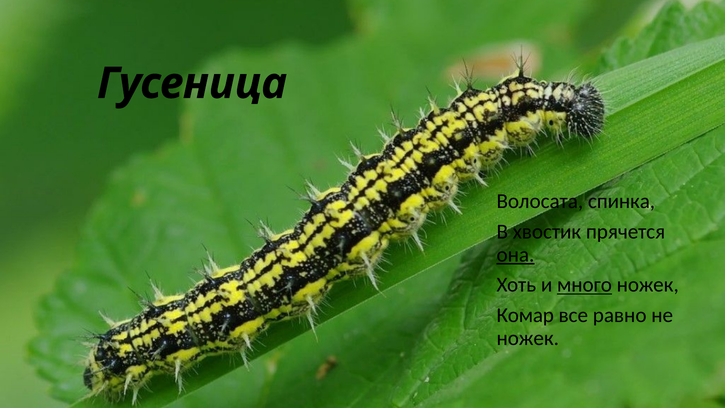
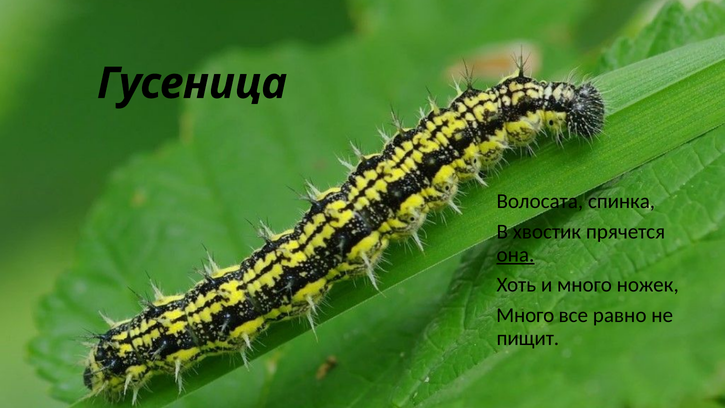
много at (585, 285) underline: present -> none
Комар at (525, 315): Комар -> Много
ножек at (528, 338): ножек -> пищит
